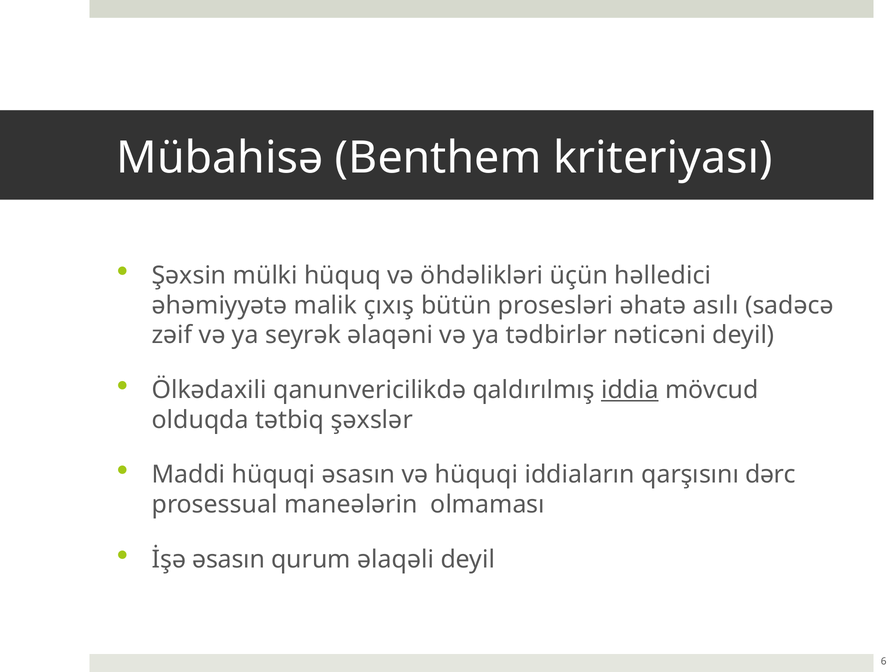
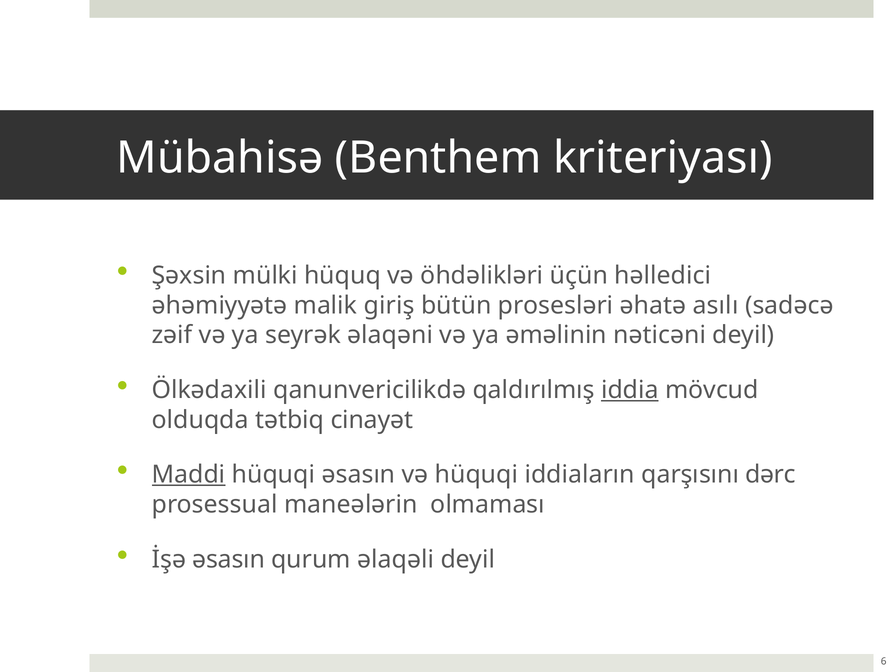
çıxış: çıxış -> giriş
tədbirlər: tədbirlər -> əməlinin
şəxslər: şəxslər -> cinayət
Maddi underline: none -> present
